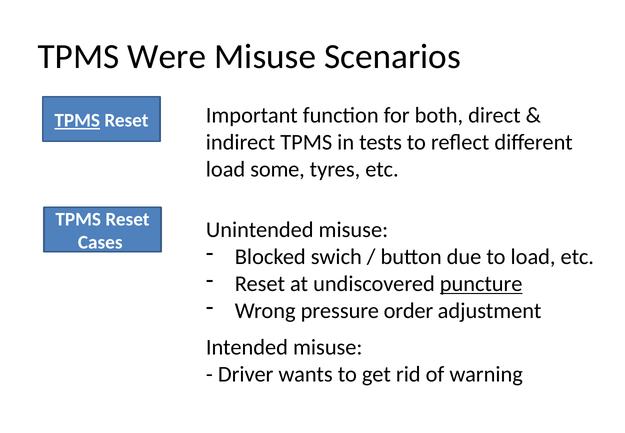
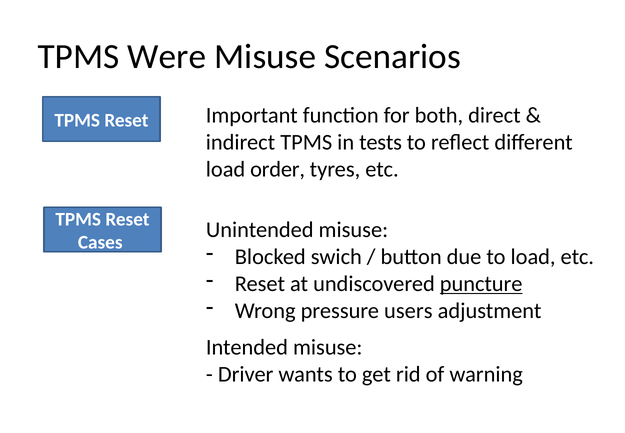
TPMS at (77, 120) underline: present -> none
some: some -> order
order: order -> users
